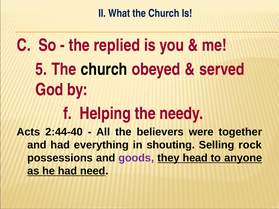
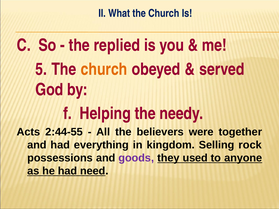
church at (104, 69) colour: black -> orange
2:44-40: 2:44-40 -> 2:44-55
shouting: shouting -> kingdom
head: head -> used
